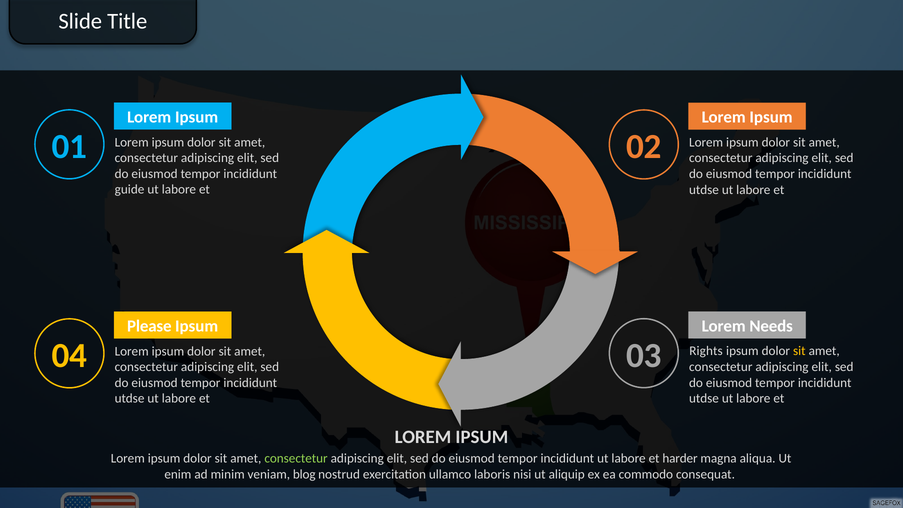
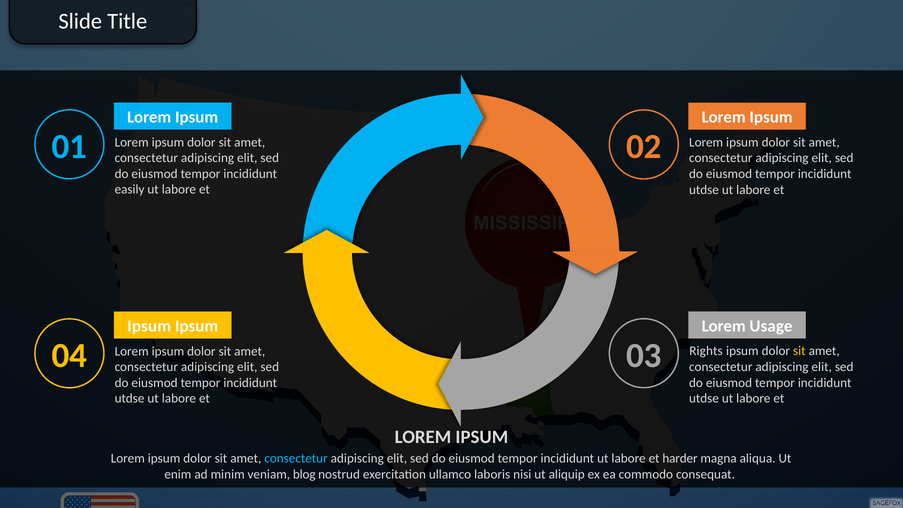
guide: guide -> easily
Needs: Needs -> Usage
Please at (149, 326): Please -> Ipsum
consectetur at (296, 458) colour: light green -> light blue
